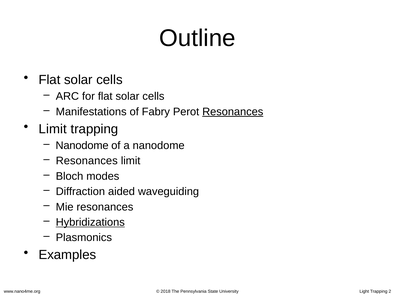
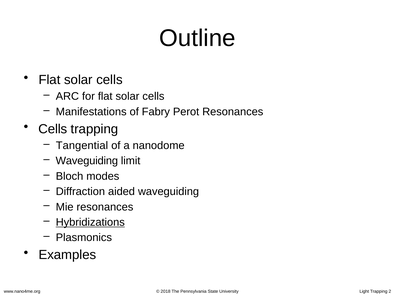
Resonances at (233, 112) underline: present -> none
Limit at (53, 129): Limit -> Cells
Nanodome at (82, 146): Nanodome -> Tangential
Resonances at (87, 161): Resonances -> Waveguiding
